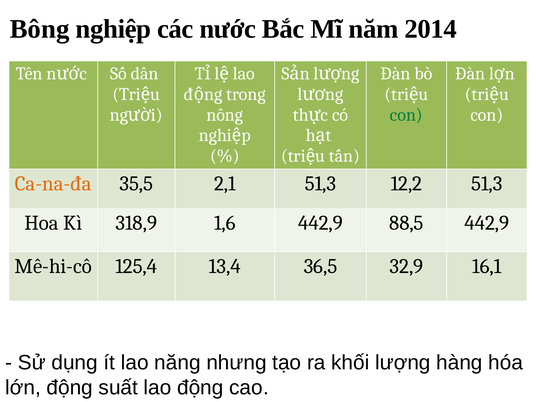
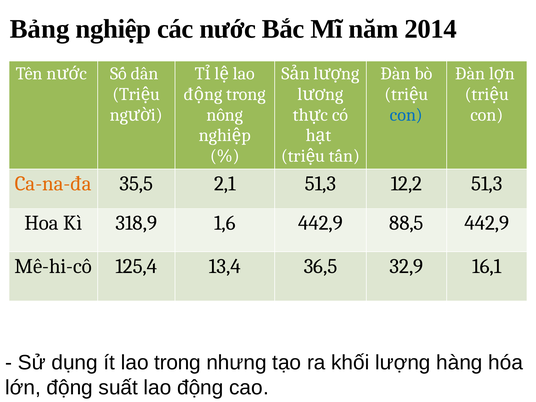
Bông: Bông -> Bảng
con at (406, 115) colour: green -> blue
lao năng: năng -> trong
